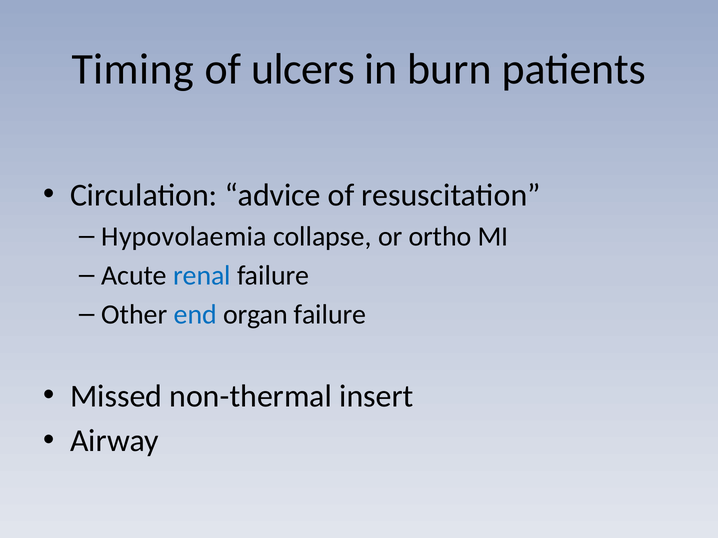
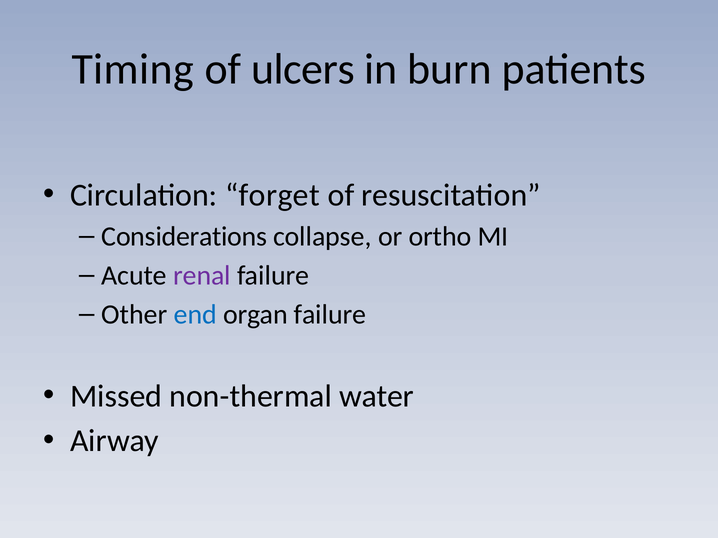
advice: advice -> forget
Hypovolaemia: Hypovolaemia -> Considerations
renal colour: blue -> purple
insert: insert -> water
